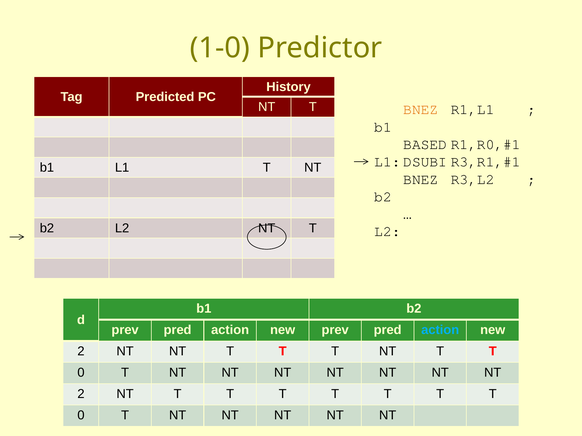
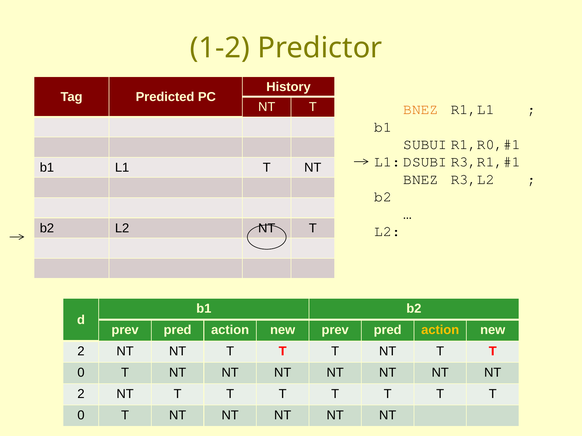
1-0: 1-0 -> 1-2
BASED: BASED -> SUBUI
action at (440, 330) colour: light blue -> yellow
